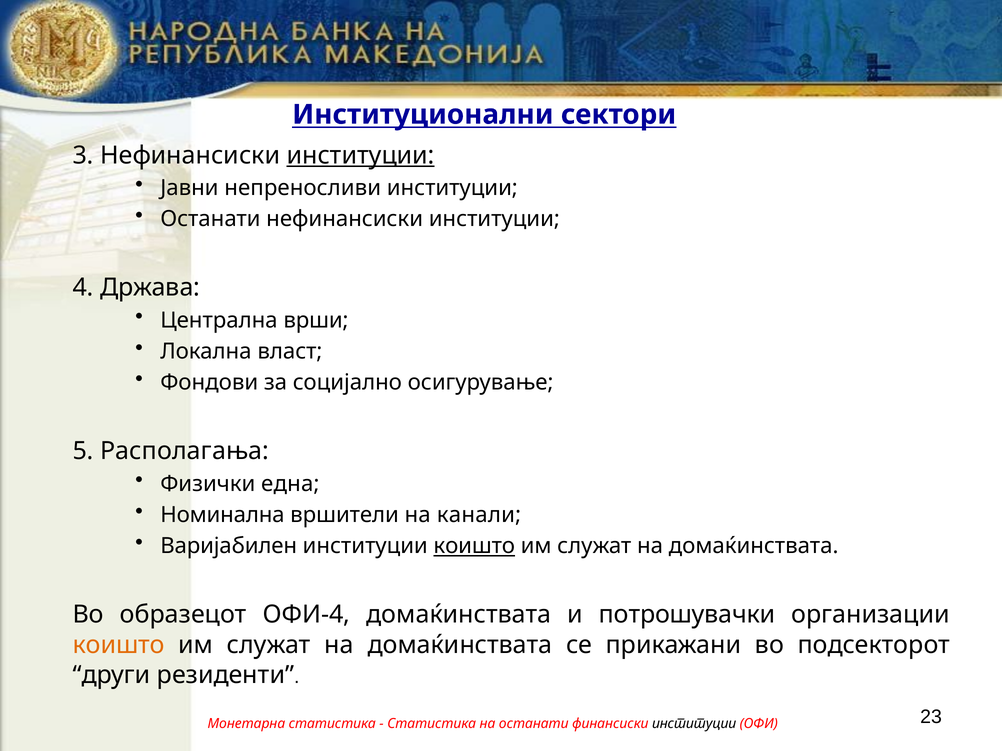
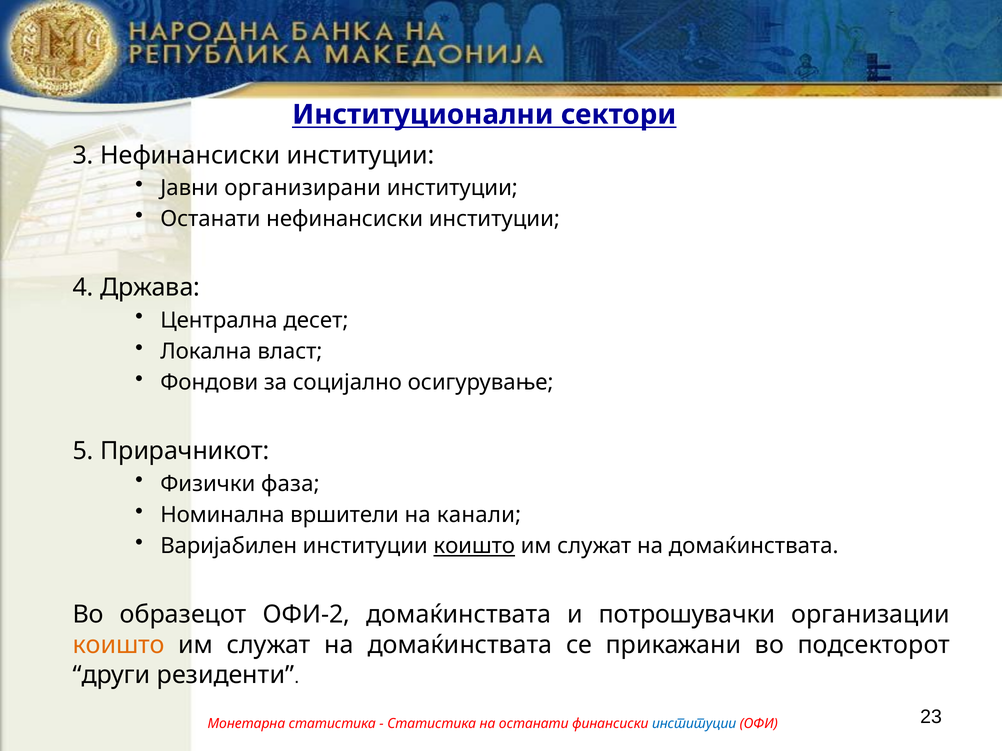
институции at (361, 155) underline: present -> none
непреносливи: непреносливи -> организирани
врши: врши -> десет
Располагања: Располагања -> Прирачникот
една: една -> фаза
ОФИ-4: ОФИ-4 -> ОФИ-2
институции at (694, 724) colour: black -> blue
